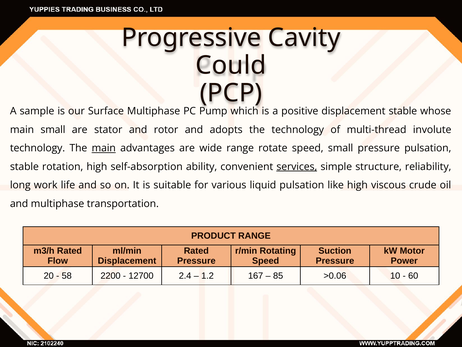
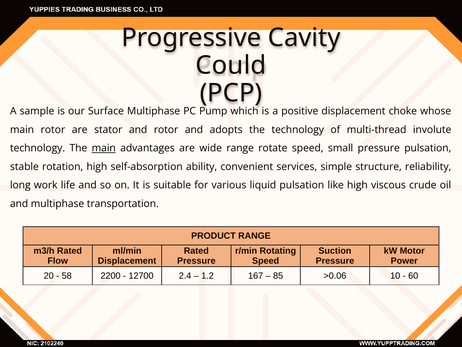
displacement stable: stable -> choke
main small: small -> rotor
services underline: present -> none
